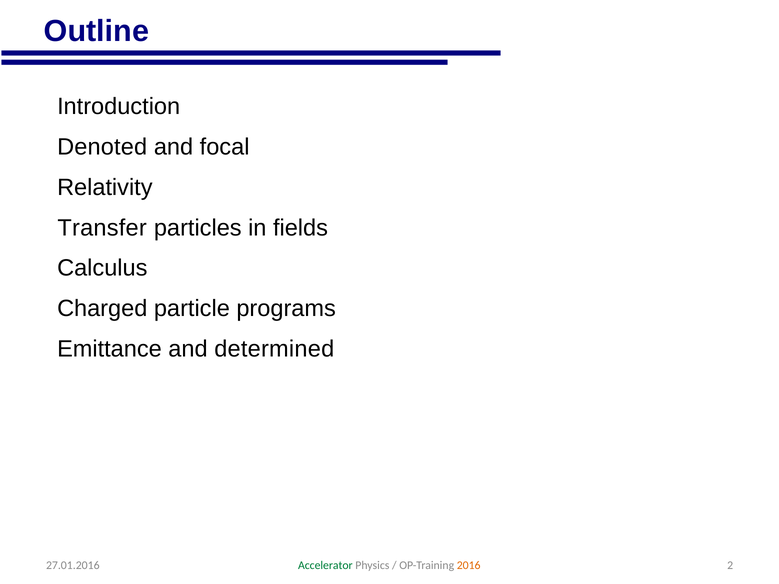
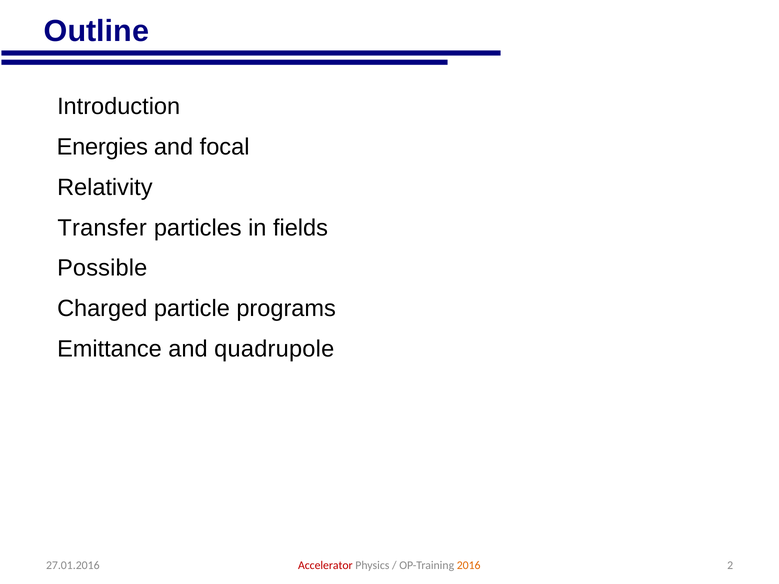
Denoted: Denoted -> Energies
Calculus: Calculus -> Possible
determined: determined -> quadrupole
Accelerator colour: green -> red
